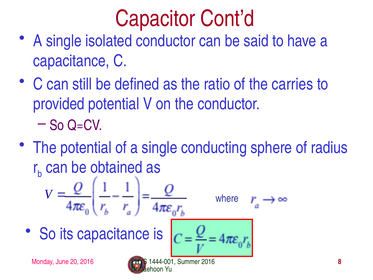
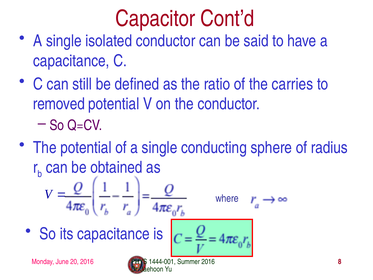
provided: provided -> removed
